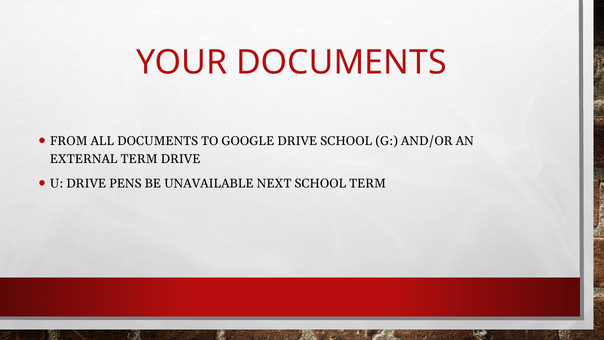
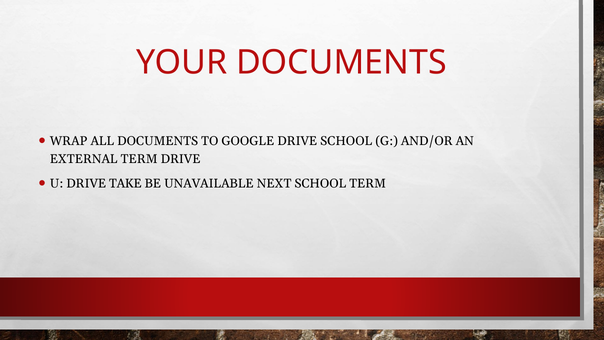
FROM: FROM -> WRAP
PENS: PENS -> TAKE
